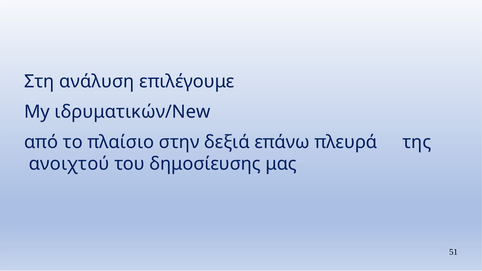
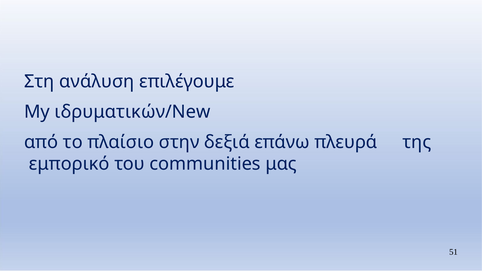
ανοιχτού: ανοιχτού -> εμπορικό
δημοσίευσης: δημοσίευσης -> communities
